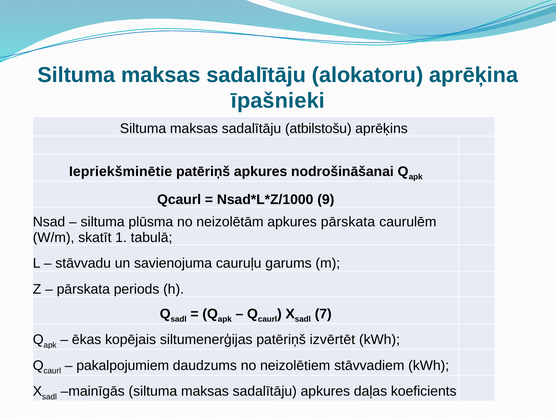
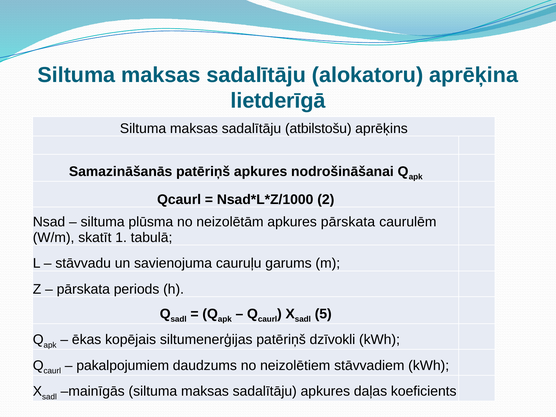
īpašnieki: īpašnieki -> lietderīgā
Iepriekšminētie: Iepriekšminētie -> Samazināšanās
9: 9 -> 2
7: 7 -> 5
izvērtēt: izvērtēt -> dzīvokli
